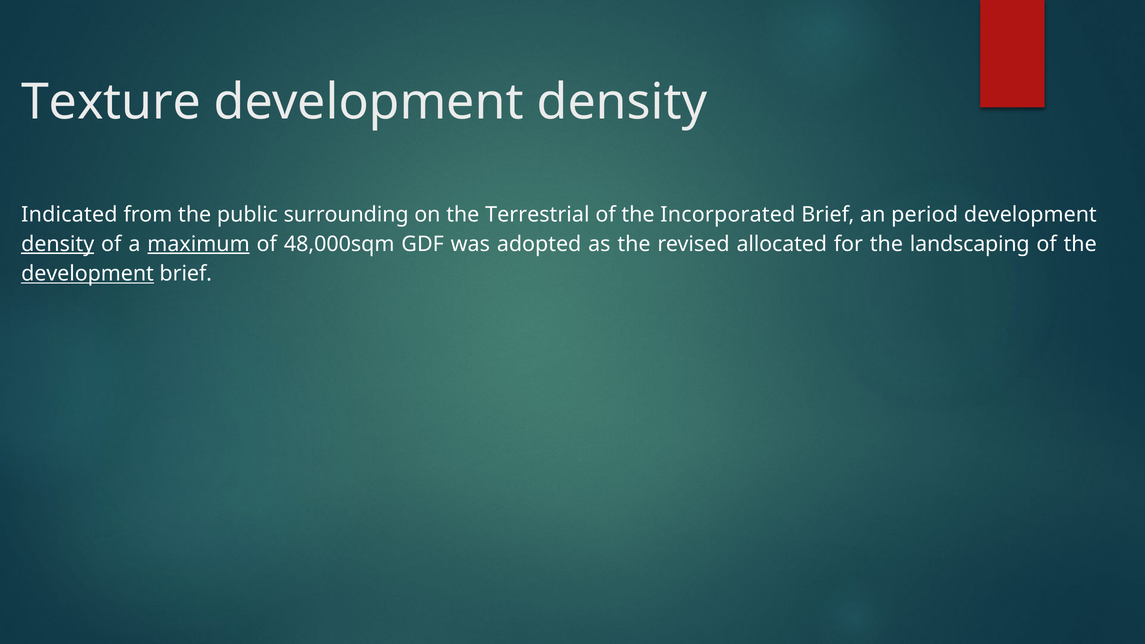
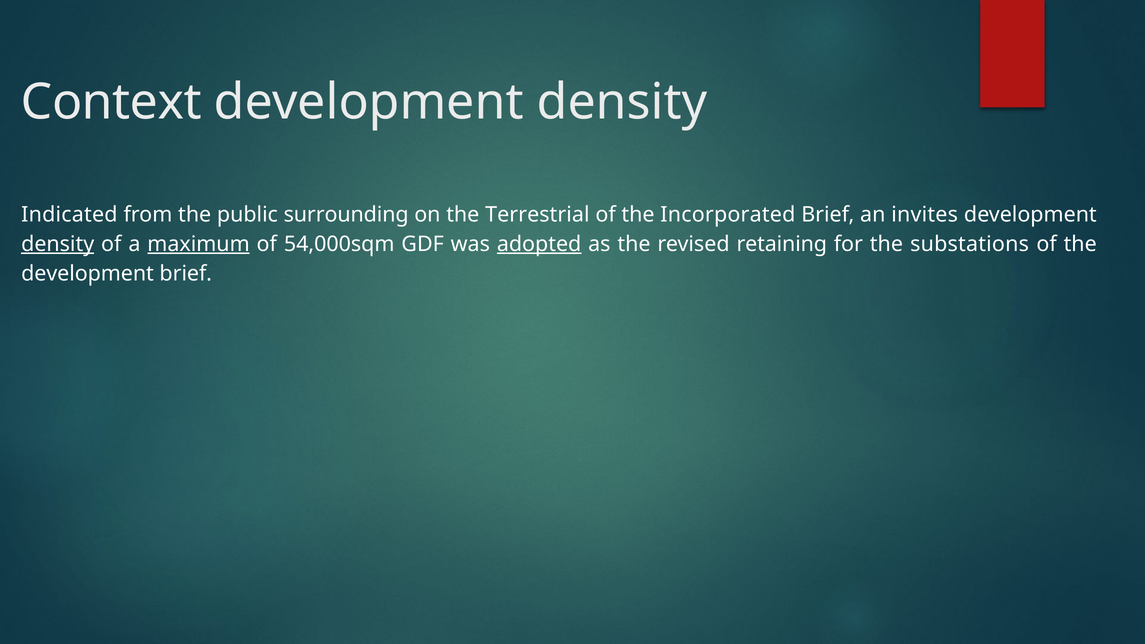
Texture: Texture -> Context
period: period -> invites
48,000sqm: 48,000sqm -> 54,000sqm
adopted underline: none -> present
allocated: allocated -> retaining
landscaping: landscaping -> substations
development at (88, 274) underline: present -> none
